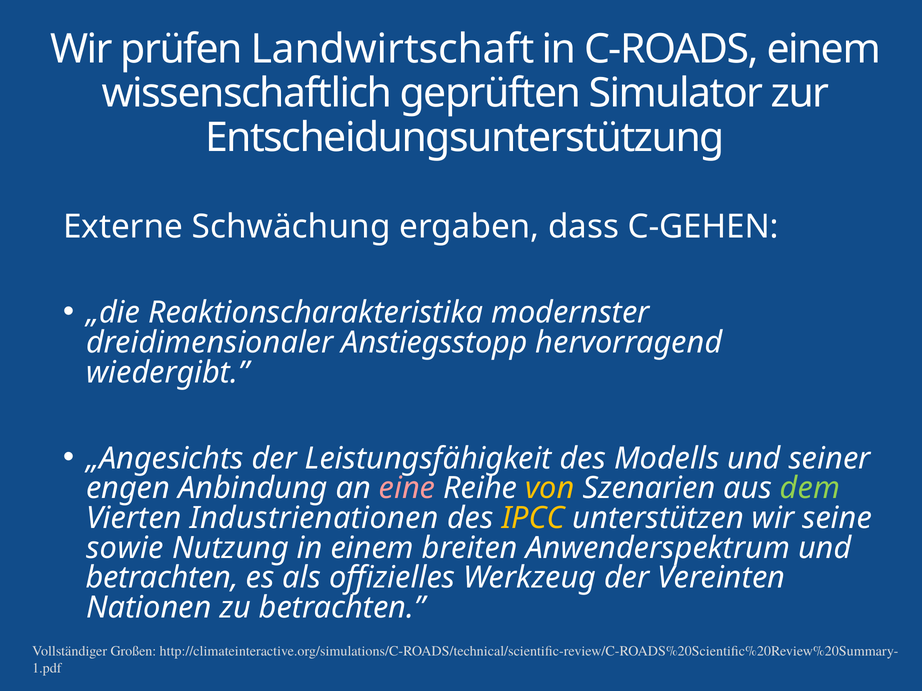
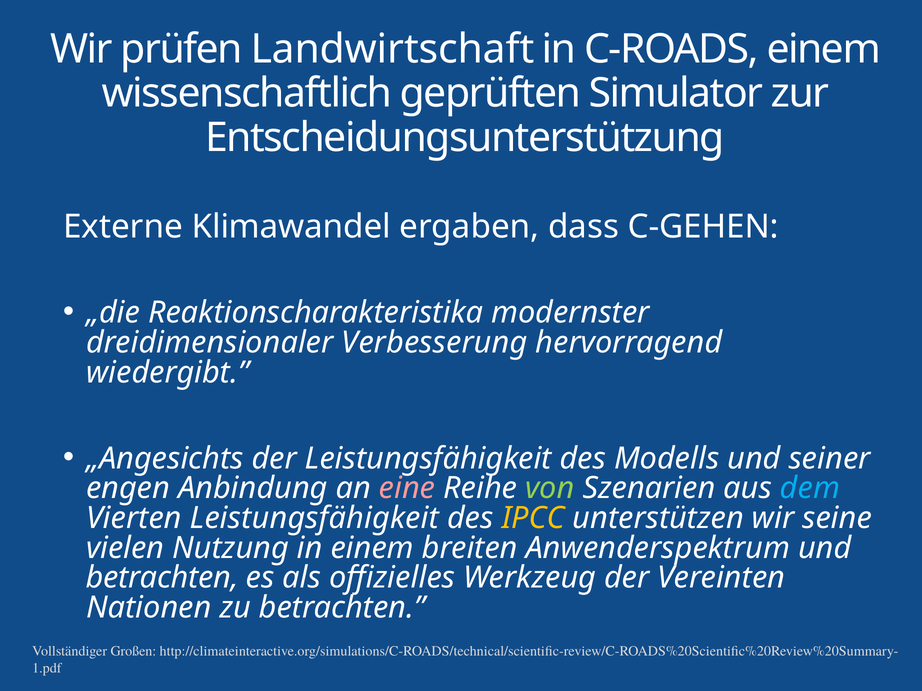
Schwächung: Schwächung -> Klimawandel
Anstiegsstopp: Anstiegsstopp -> Verbesserung
von colour: yellow -> light green
dem colour: light green -> light blue
Vierten Industrienationen: Industrienationen -> Leistungsfähigkeit
sowie: sowie -> vielen
